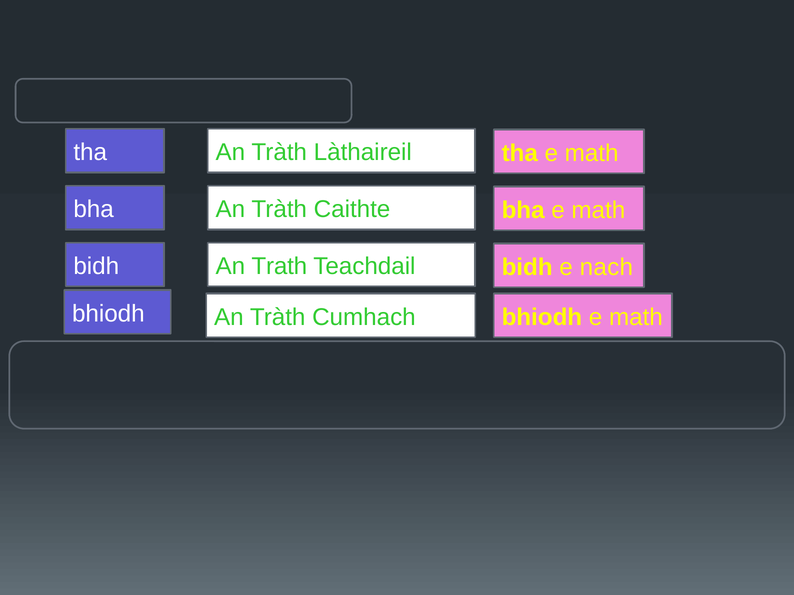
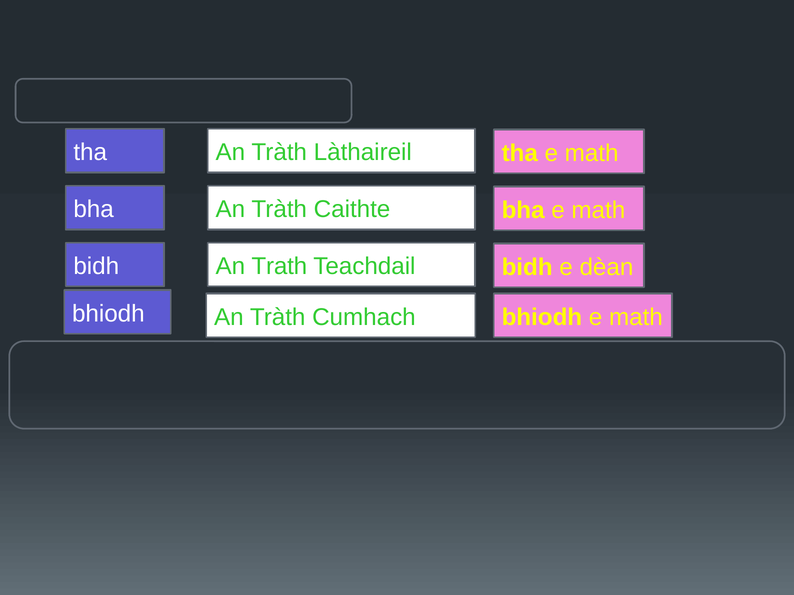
nach: nach -> dèan
